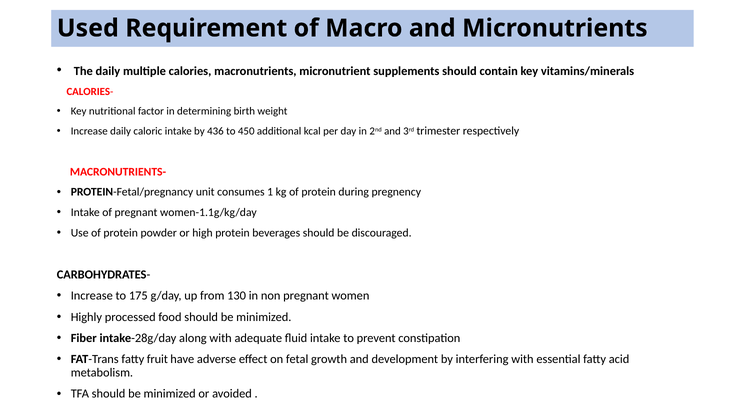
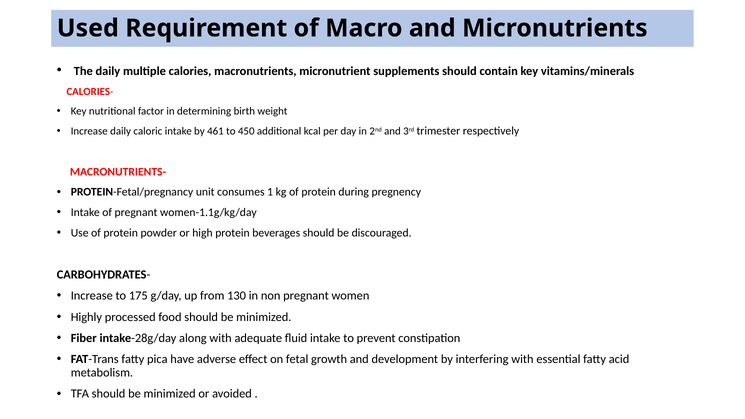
436: 436 -> 461
fruit: fruit -> pica
